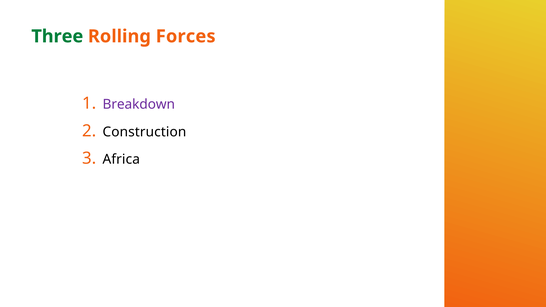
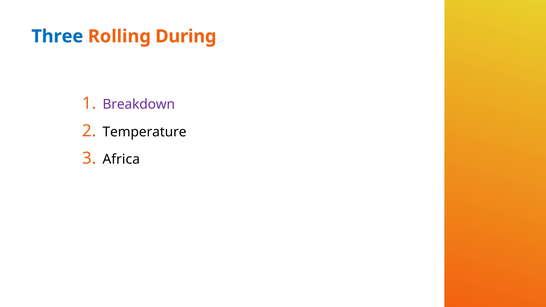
Three colour: green -> blue
Forces: Forces -> During
Construction: Construction -> Temperature
